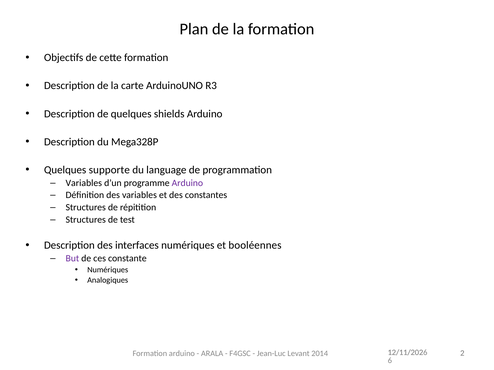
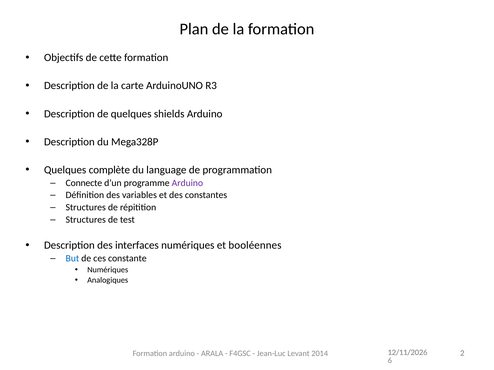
supporte: supporte -> complète
Variables at (84, 183): Variables -> Connecte
But colour: purple -> blue
